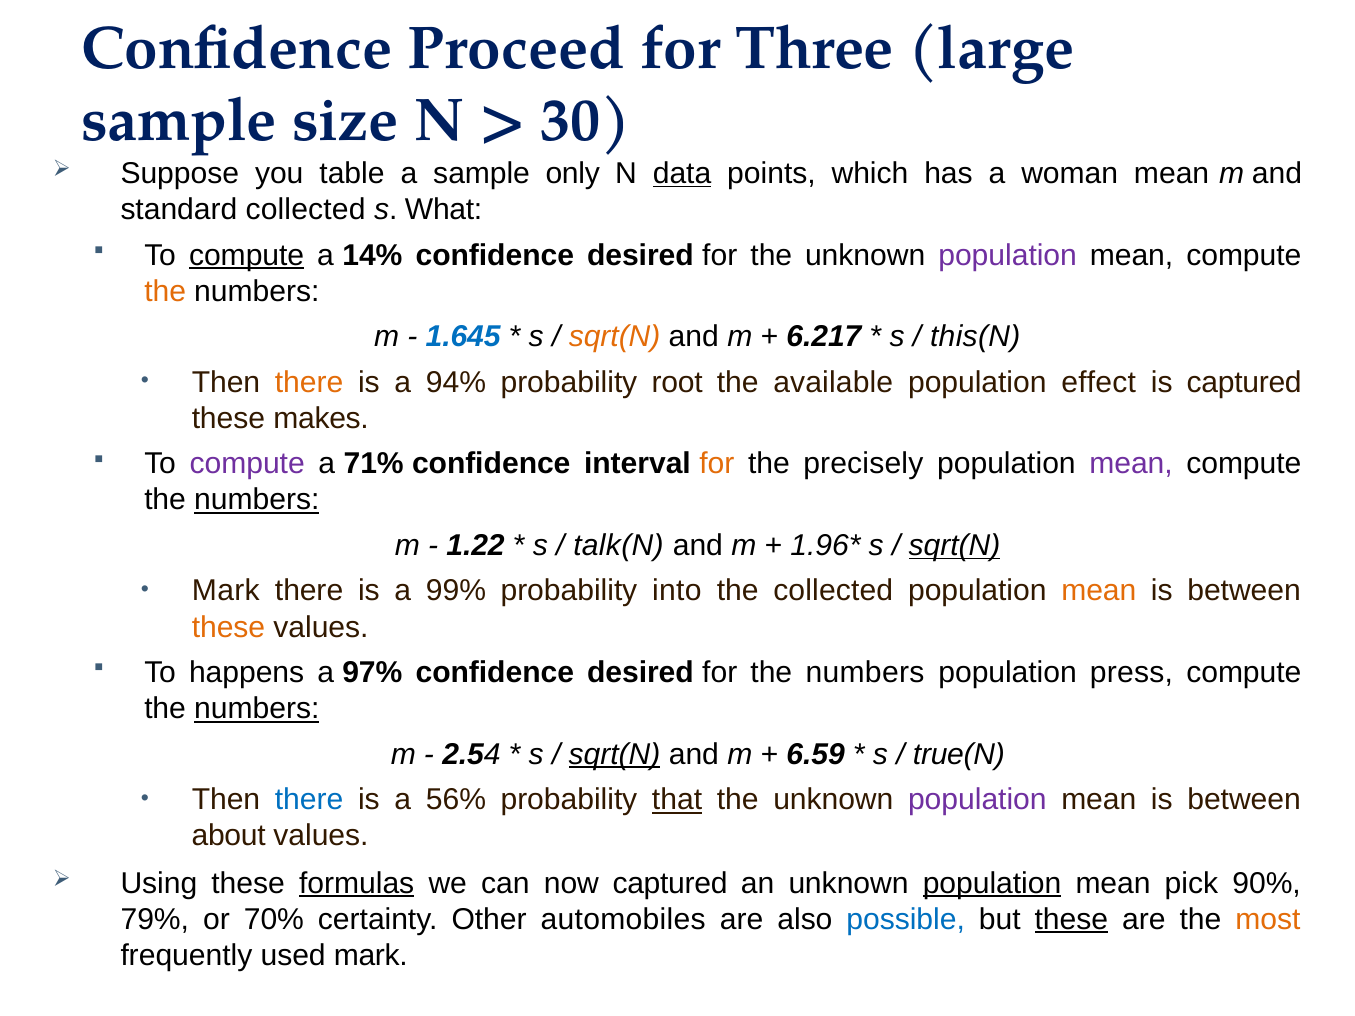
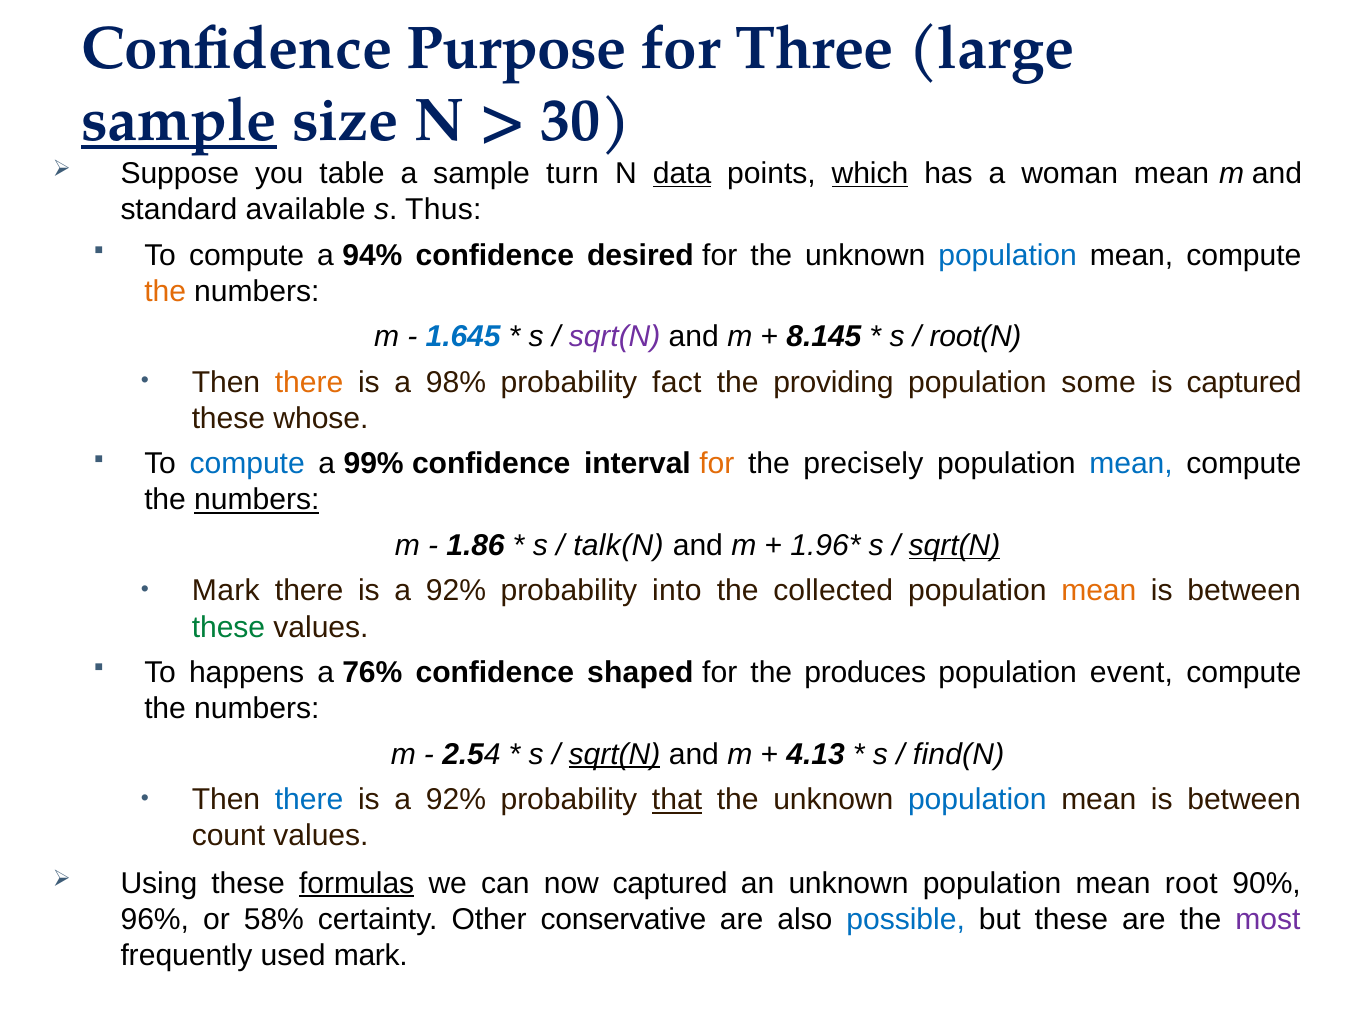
Proceed: Proceed -> Purpose
sample at (179, 121) underline: none -> present
only: only -> turn
which underline: none -> present
standard collected: collected -> available
What: What -> Thus
compute at (247, 255) underline: present -> none
14%: 14% -> 94%
population at (1008, 255) colour: purple -> blue
sqrt(N at (615, 337) colour: orange -> purple
6.217: 6.217 -> 8.145
this(N: this(N -> root(N
94%: 94% -> 98%
root: root -> fact
available: available -> providing
effect: effect -> some
makes: makes -> whose
compute at (247, 464) colour: purple -> blue
71%: 71% -> 99%
mean at (1131, 464) colour: purple -> blue
1.22: 1.22 -> 1.86
99% at (456, 591): 99% -> 92%
these at (228, 627) colour: orange -> green
97%: 97% -> 76%
desired at (640, 673): desired -> shaped
for the numbers: numbers -> produces
press: press -> event
numbers at (257, 709) underline: present -> none
6.59: 6.59 -> 4.13
true(N: true(N -> find(N
56% at (456, 800): 56% -> 92%
population at (977, 800) colour: purple -> blue
about: about -> count
population at (992, 883) underline: present -> none
pick: pick -> root
79%: 79% -> 96%
70%: 70% -> 58%
automobiles: automobiles -> conservative
these at (1071, 920) underline: present -> none
most colour: orange -> purple
